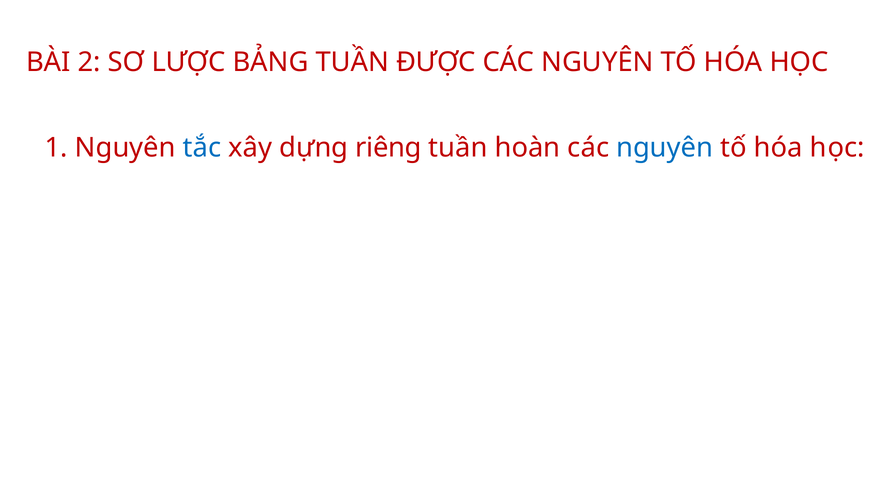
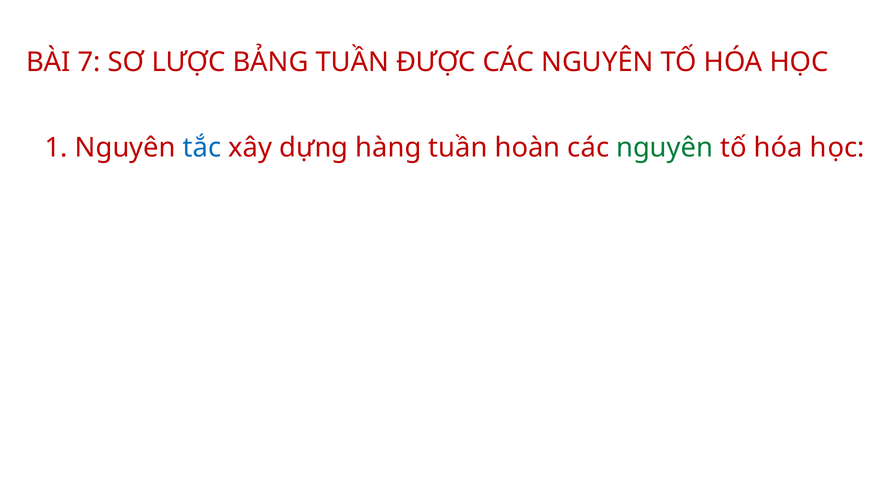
2: 2 -> 7
riêng: riêng -> hàng
nguyên at (665, 148) colour: blue -> green
